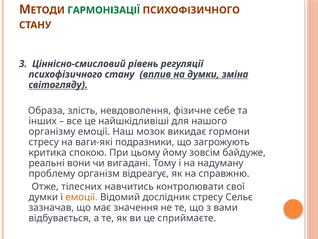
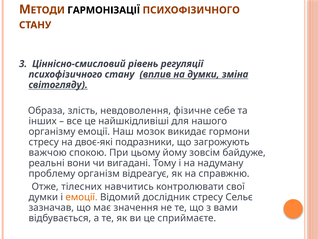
ГАРМОНІЗАЦІЇ colour: green -> black
ваги-які: ваги-які -> двоє-які
критика: критика -> важчою
